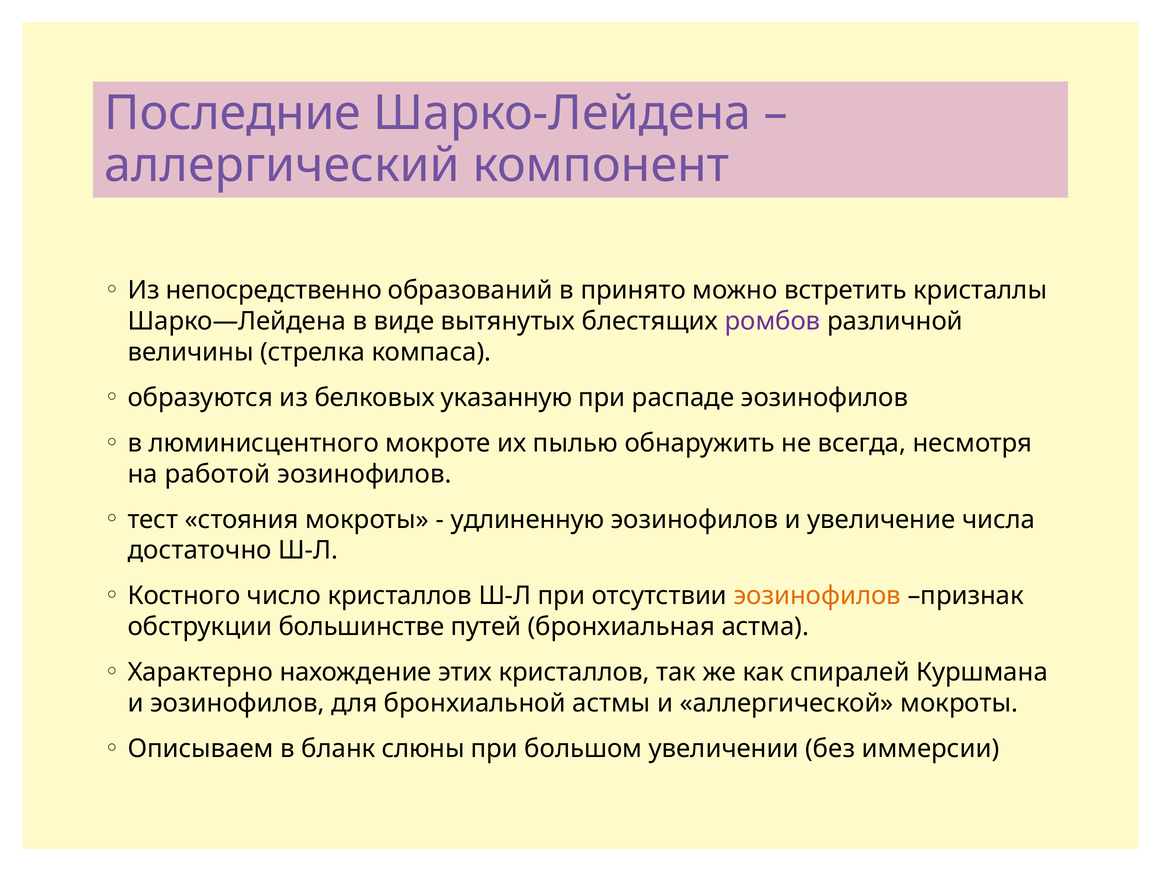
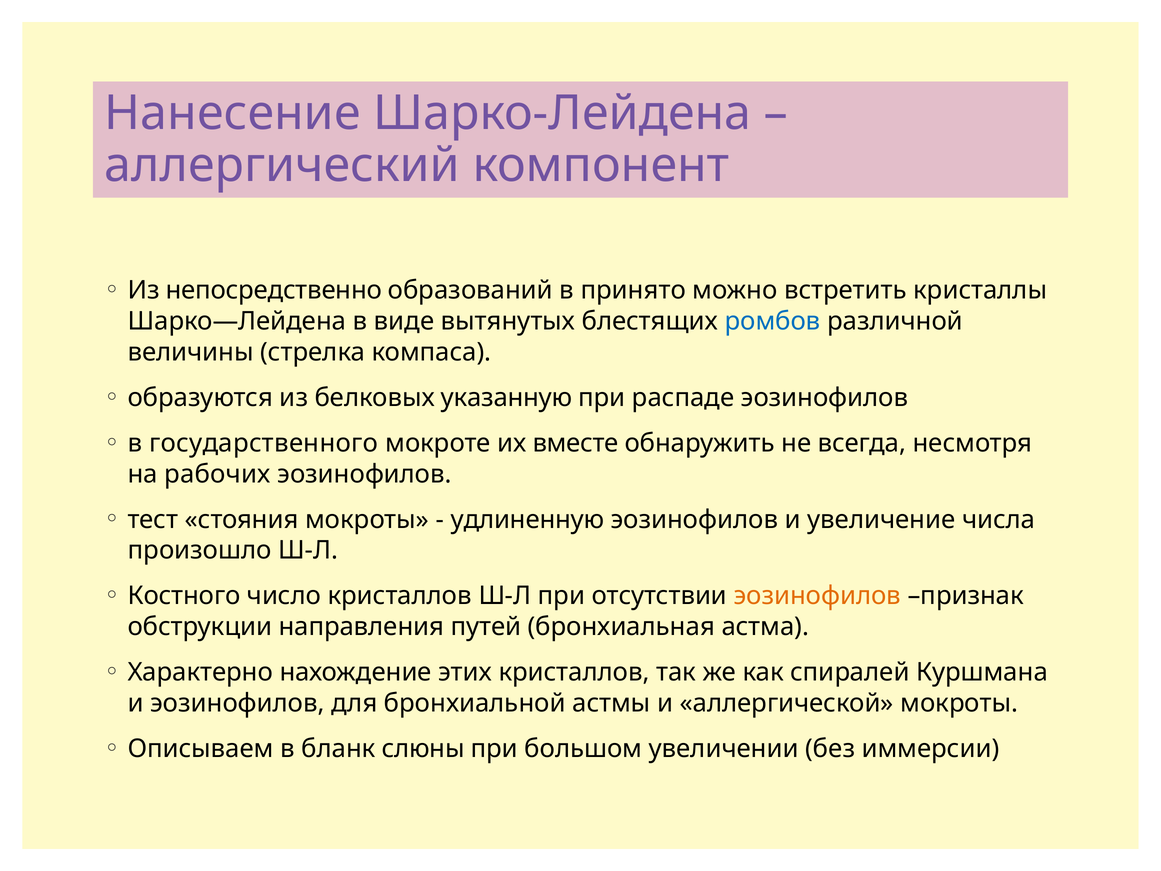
Последние: Последние -> Нанесение
ромбов colour: purple -> blue
люминисцентного: люминисцентного -> государственного
пылью: пылью -> вместе
работой: работой -> рабочих
достаточно: достаточно -> произошло
большинстве: большинстве -> направления
